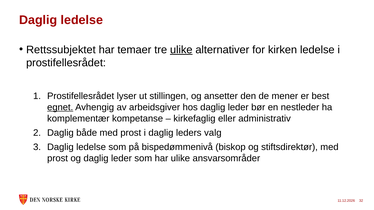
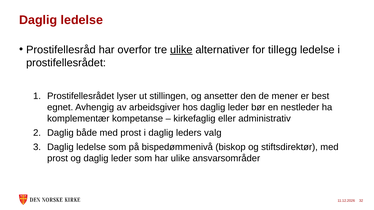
Rettssubjektet: Rettssubjektet -> Prostifellesråd
temaer: temaer -> overfor
kirken: kirken -> tillegg
egnet underline: present -> none
